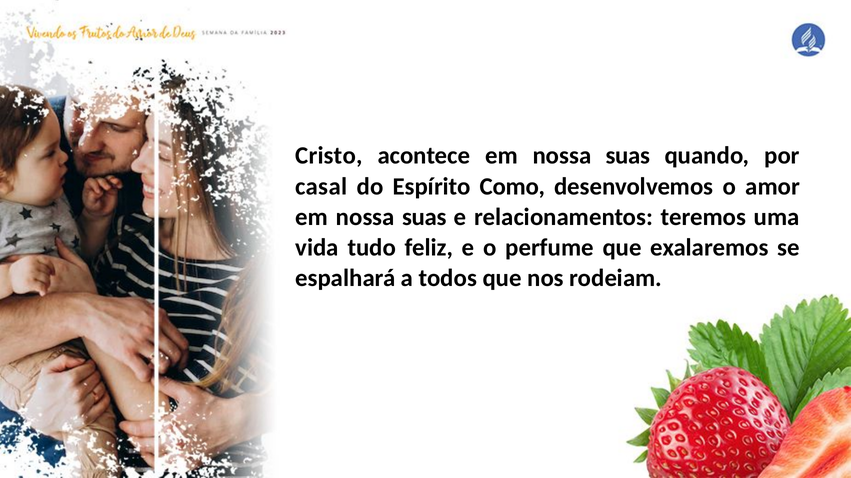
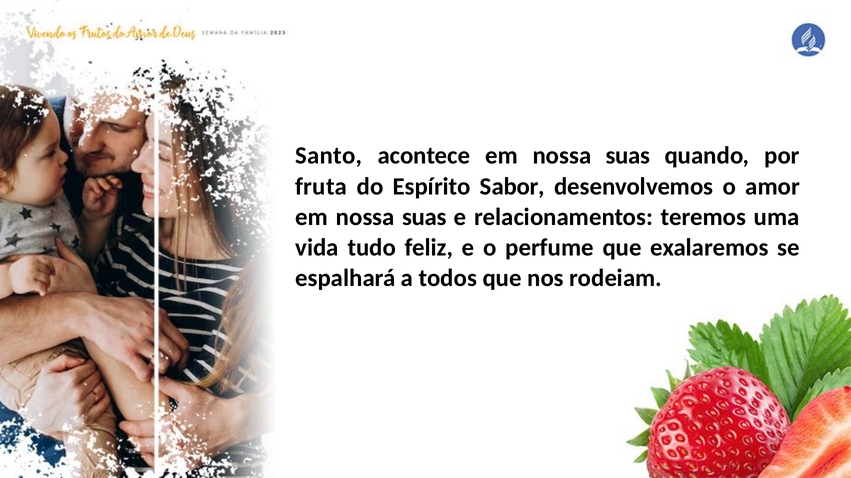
Cristo: Cristo -> Santo
casal: casal -> fruta
Como: Como -> Sabor
